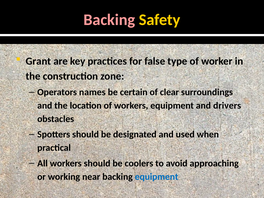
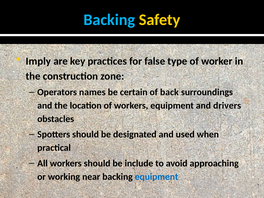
Backing at (109, 20) colour: pink -> light blue
Grant: Grant -> Imply
clear: clear -> back
coolers: coolers -> include
